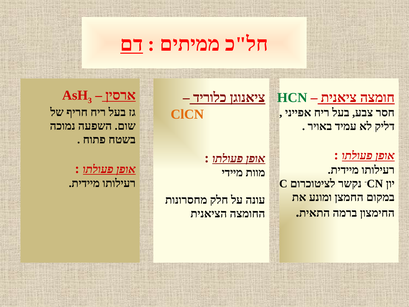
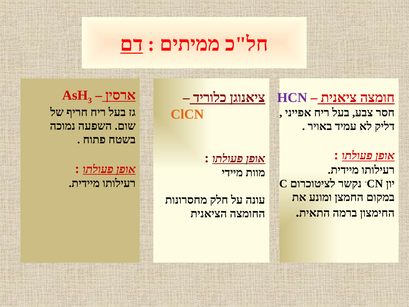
HCN colour: green -> purple
